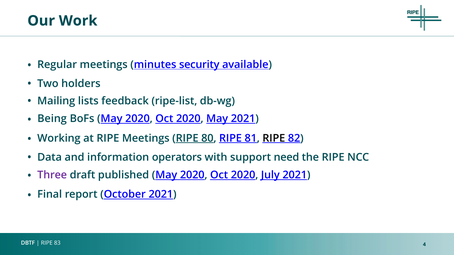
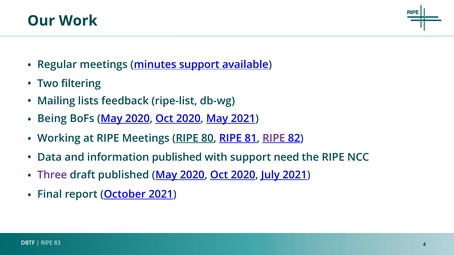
minutes security: security -> support
holders: holders -> filtering
RIPE at (274, 138) colour: black -> purple
information operators: operators -> published
